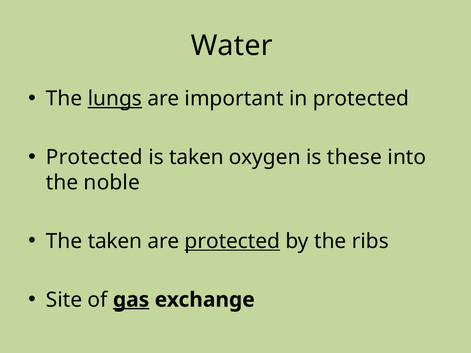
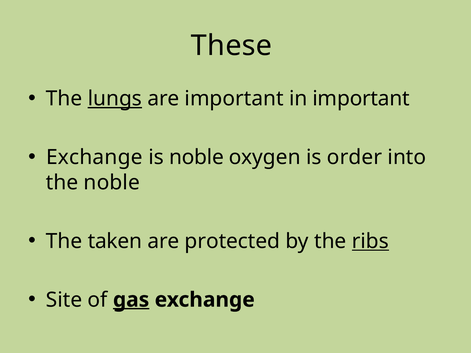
Water: Water -> These
in protected: protected -> important
Protected at (94, 157): Protected -> Exchange
is taken: taken -> noble
these: these -> order
protected at (232, 241) underline: present -> none
ribs underline: none -> present
